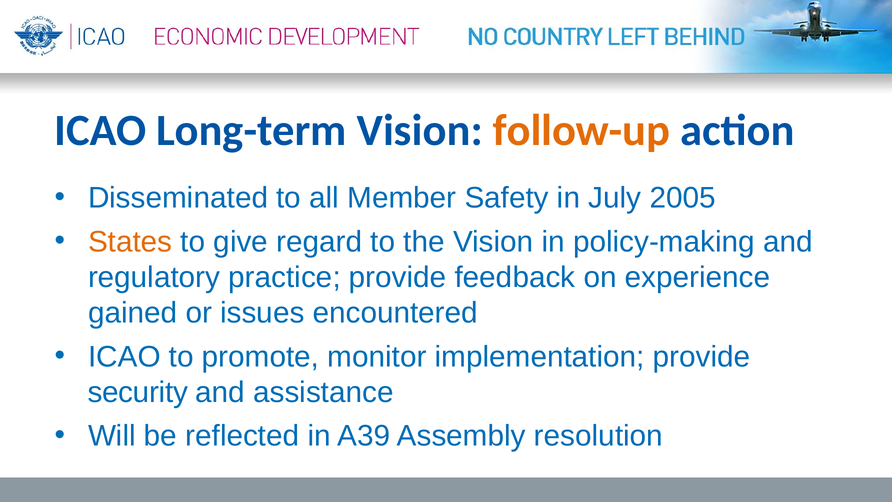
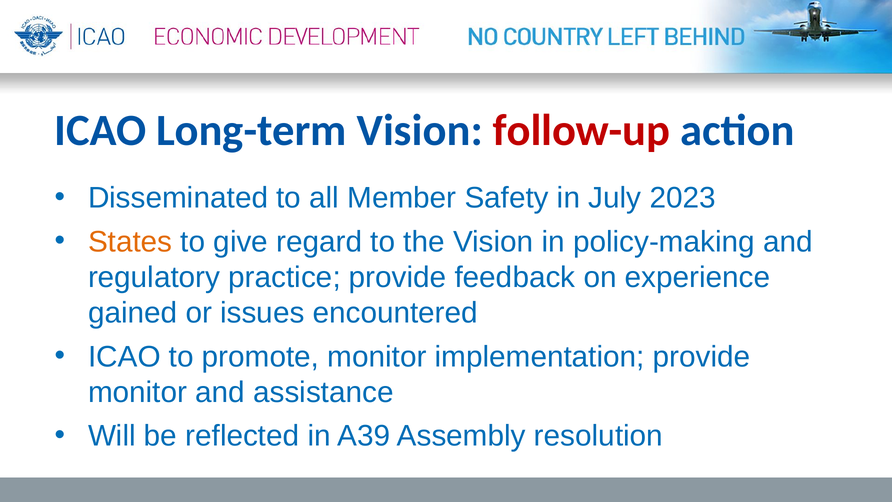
follow-up colour: orange -> red
2005: 2005 -> 2023
security at (138, 392): security -> monitor
